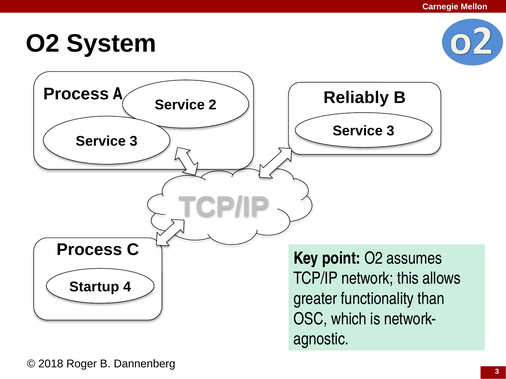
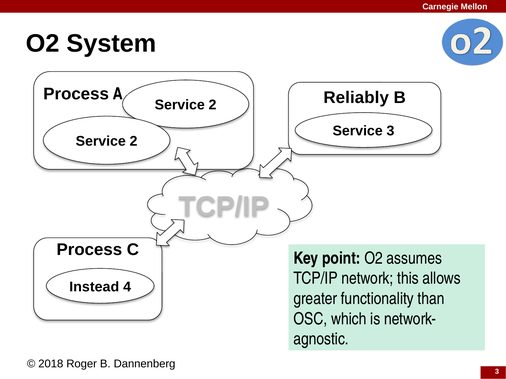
3 at (134, 141): 3 -> 2
Startup: Startup -> Instead
